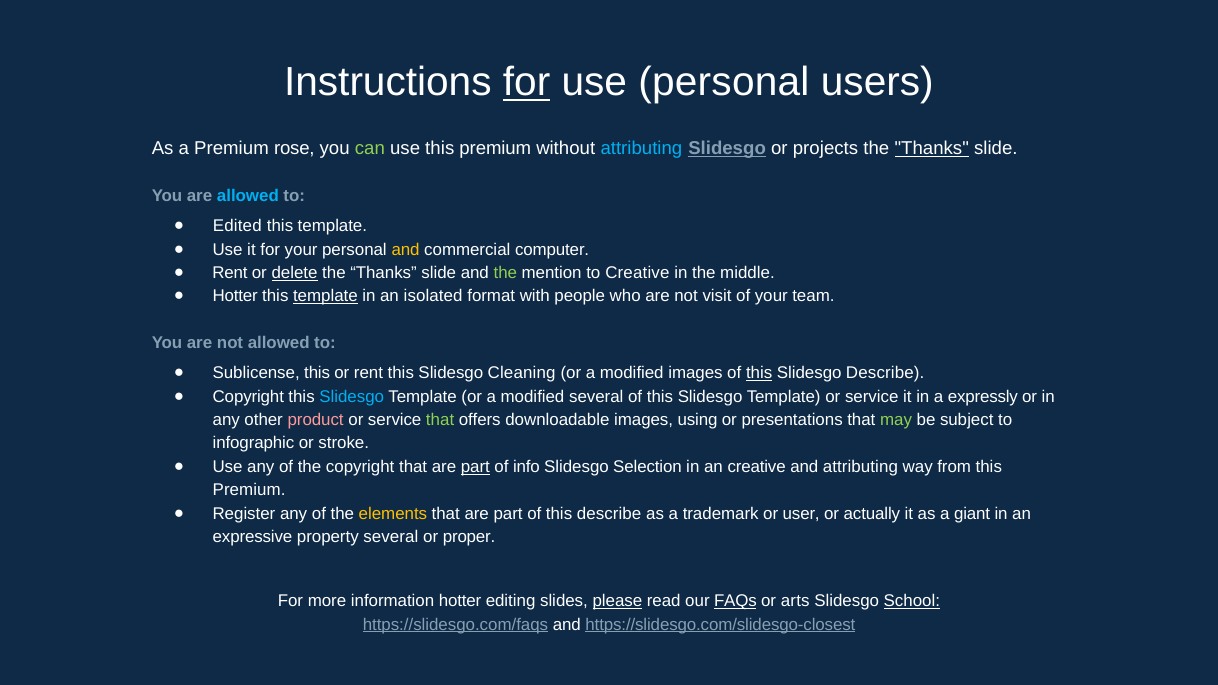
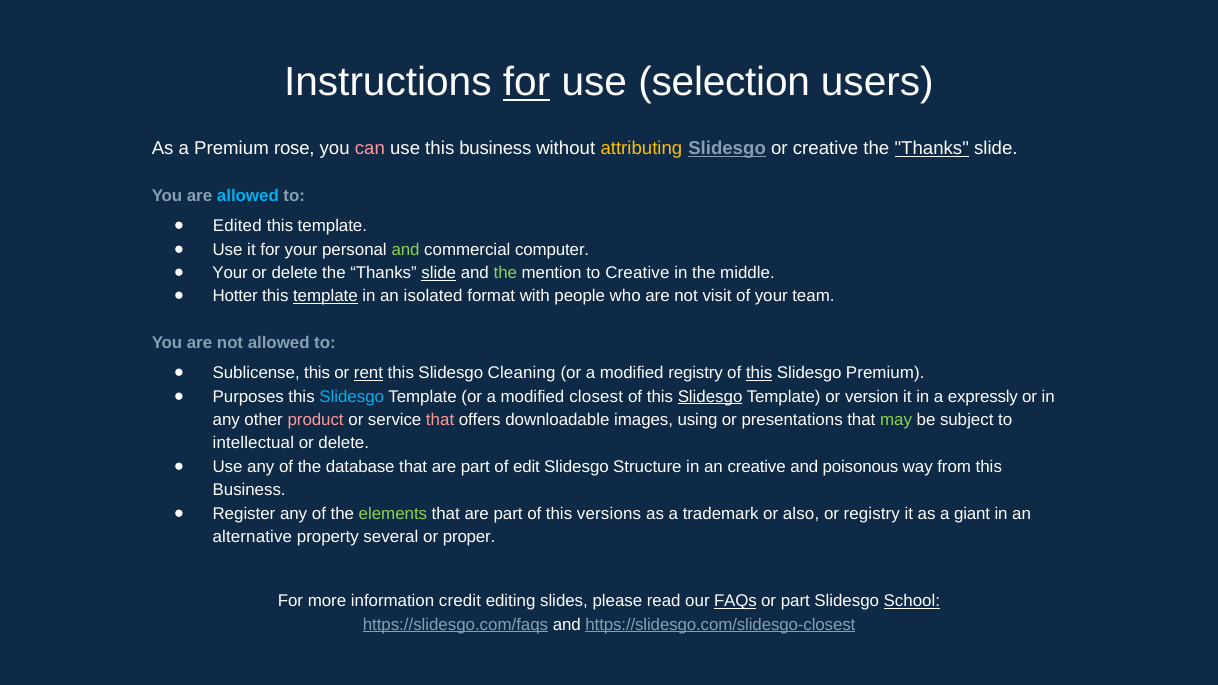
use personal: personal -> selection
can colour: light green -> pink
use this premium: premium -> business
attributing at (641, 148) colour: light blue -> yellow
or projects: projects -> creative
and at (406, 250) colour: yellow -> light green
Rent at (230, 273): Rent -> Your
delete at (295, 273) underline: present -> none
slide at (439, 273) underline: none -> present
rent at (368, 373) underline: none -> present
modified images: images -> registry
Slidesgo Describe: Describe -> Premium
Copyright at (248, 397): Copyright -> Purposes
modified several: several -> closest
Slidesgo at (710, 397) underline: none -> present
Template or service: service -> version
that at (440, 420) colour: light green -> pink
infographic: infographic -> intellectual
stroke at (344, 443): stroke -> delete
the copyright: copyright -> database
part at (475, 467) underline: present -> none
info: info -> edit
Selection: Selection -> Structure
and attributing: attributing -> poisonous
Premium at (249, 490): Premium -> Business
elements colour: yellow -> light green
this describe: describe -> versions
user: user -> also
or actually: actually -> registry
expressive: expressive -> alternative
information hotter: hotter -> credit
please underline: present -> none
or arts: arts -> part
